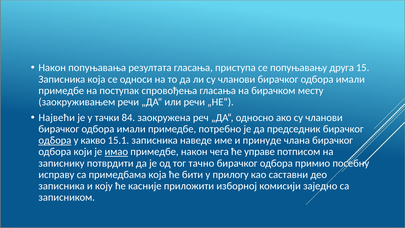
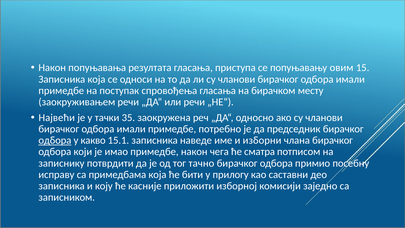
друга: друга -> овим
84: 84 -> 35
принуде: принуде -> изборни
имао underline: present -> none
управе: управе -> сматра
